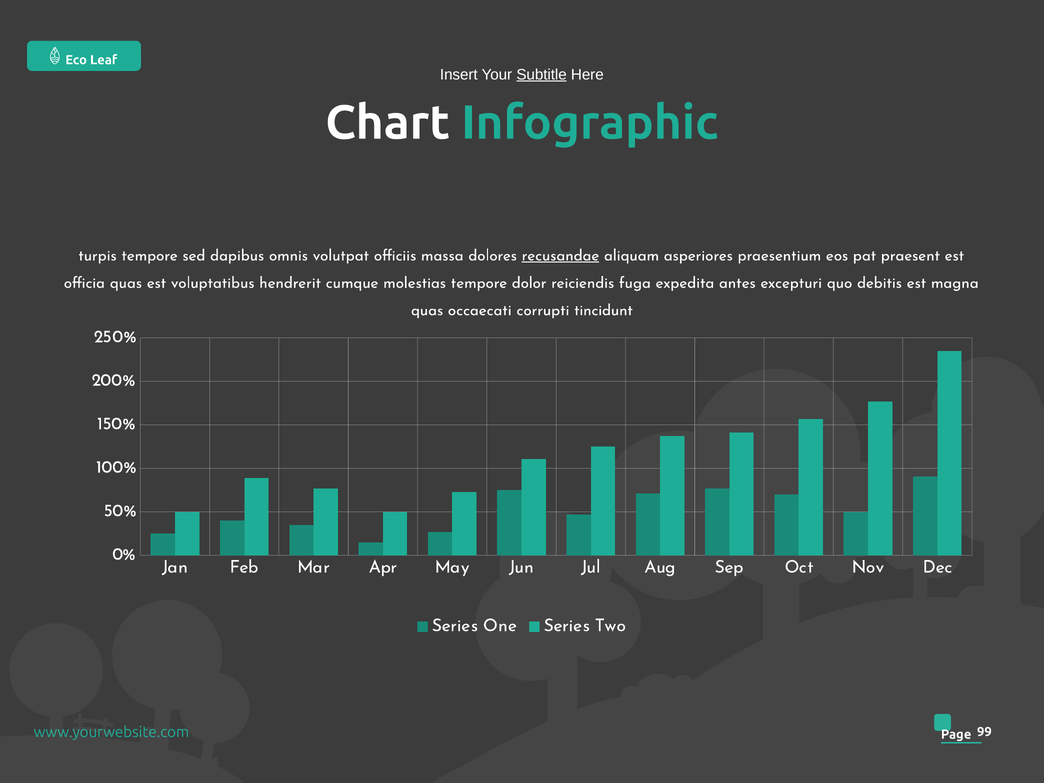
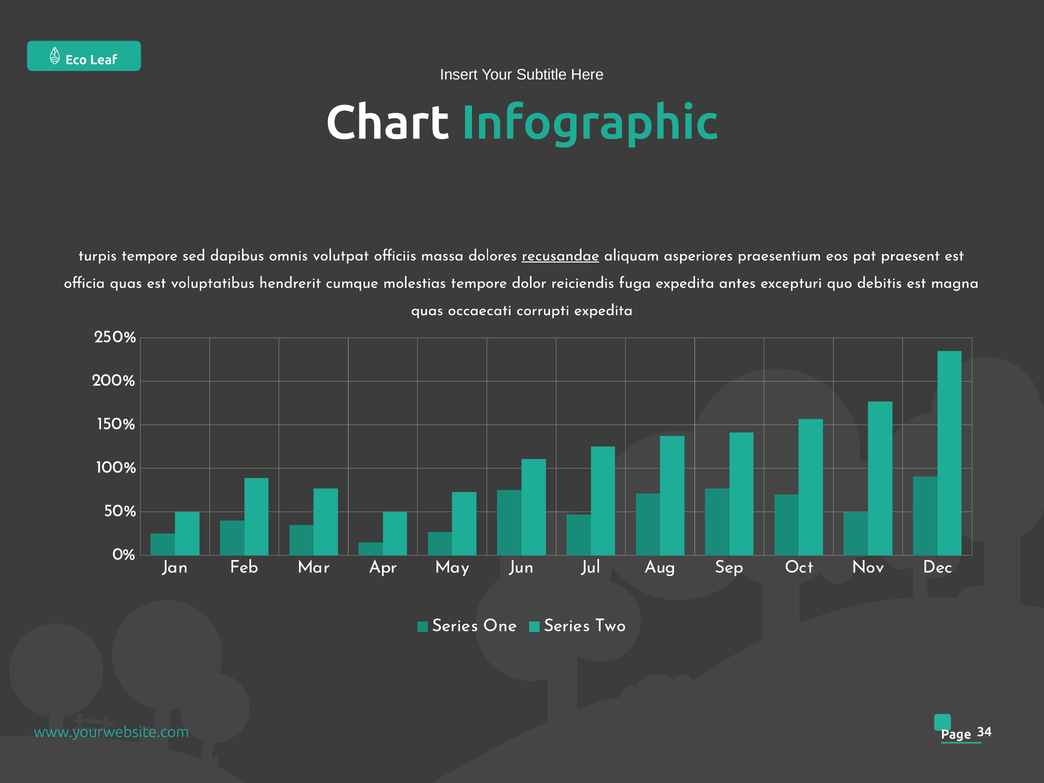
Subtitle underline: present -> none
corrupti tincidunt: tincidunt -> expedita
99: 99 -> 34
